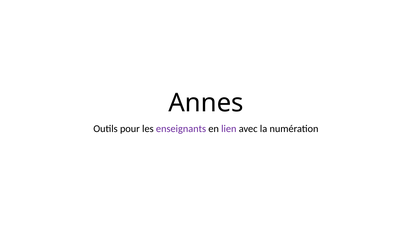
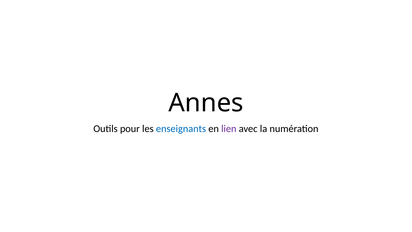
enseignants colour: purple -> blue
